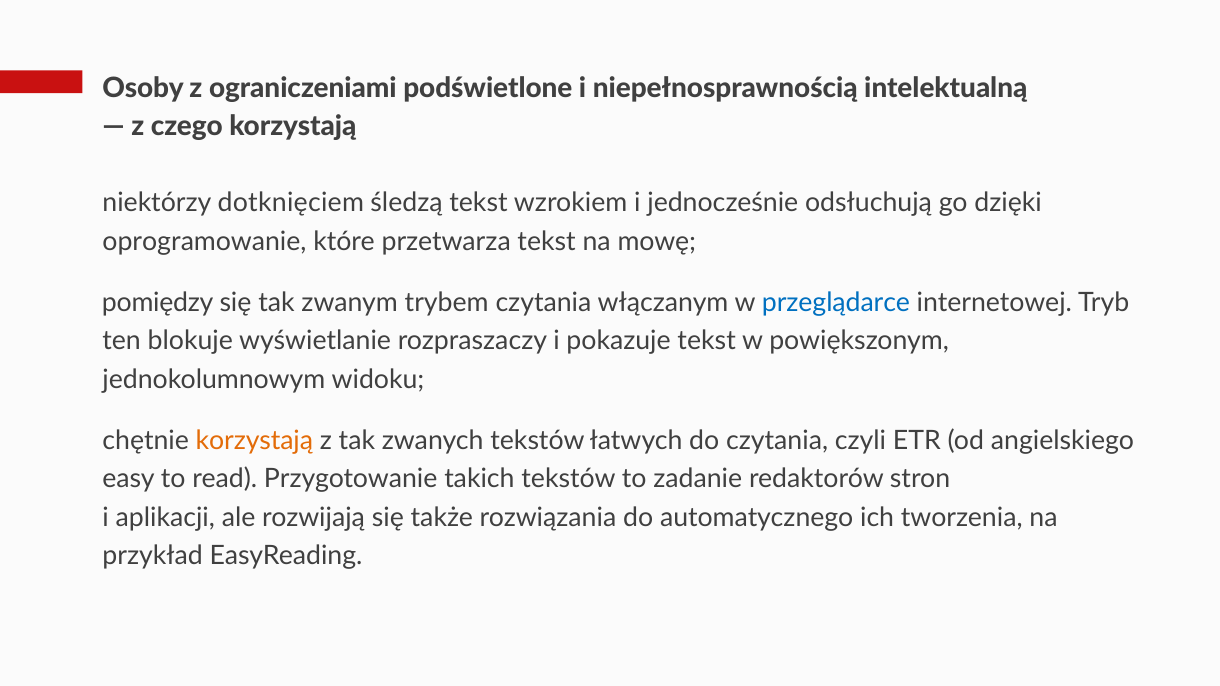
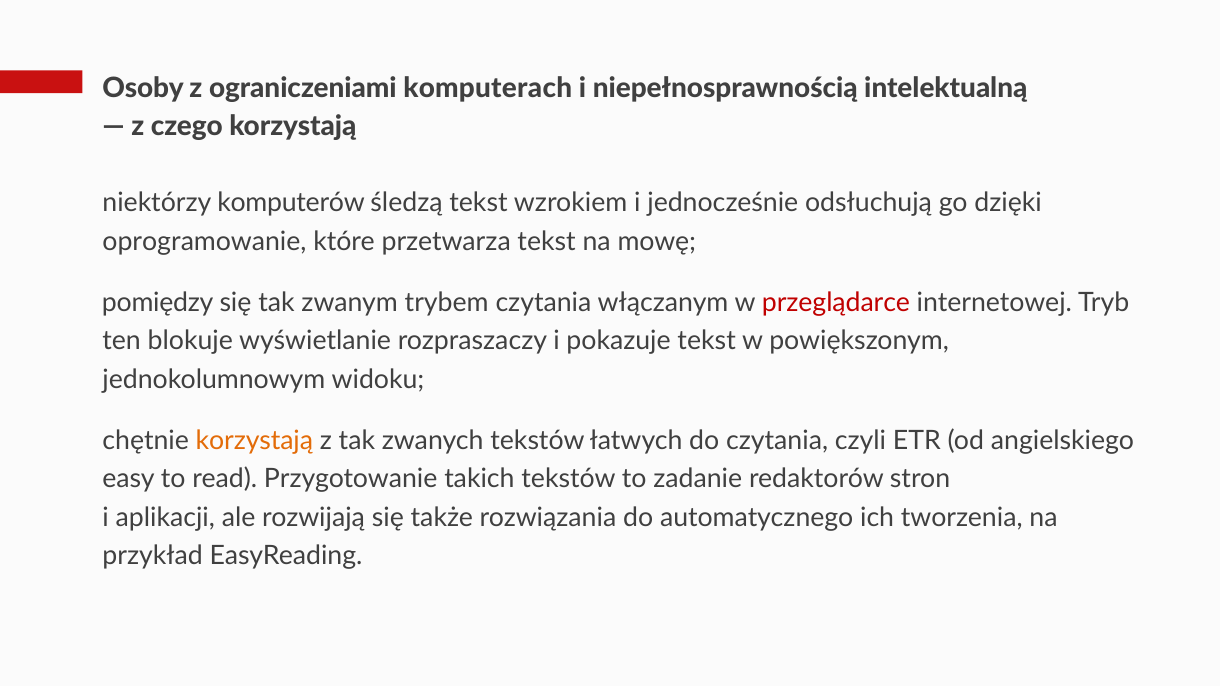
podświetlone: podświetlone -> komputerach
dotknięciem: dotknięciem -> komputerów
przeglądarce colour: blue -> red
